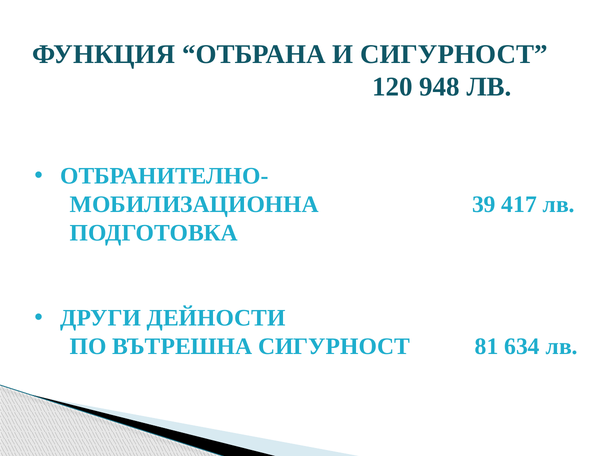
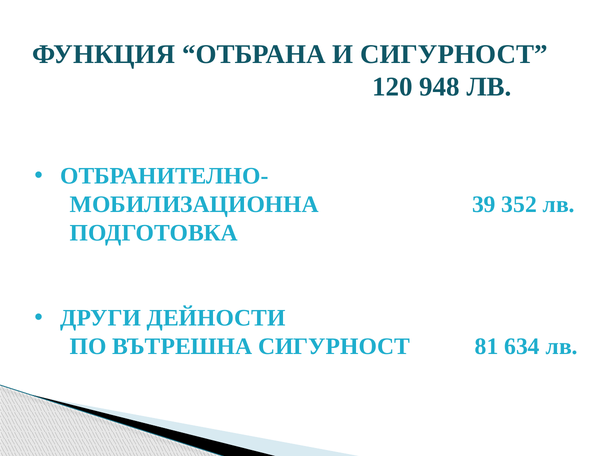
417: 417 -> 352
